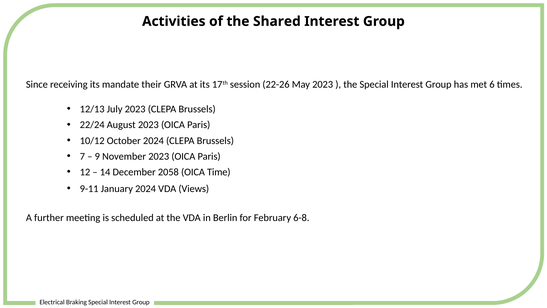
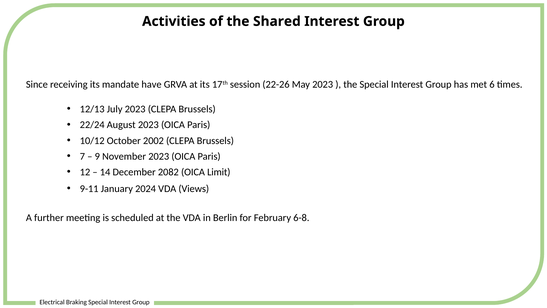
their: their -> have
October 2024: 2024 -> 2002
2058: 2058 -> 2082
Time: Time -> Limit
